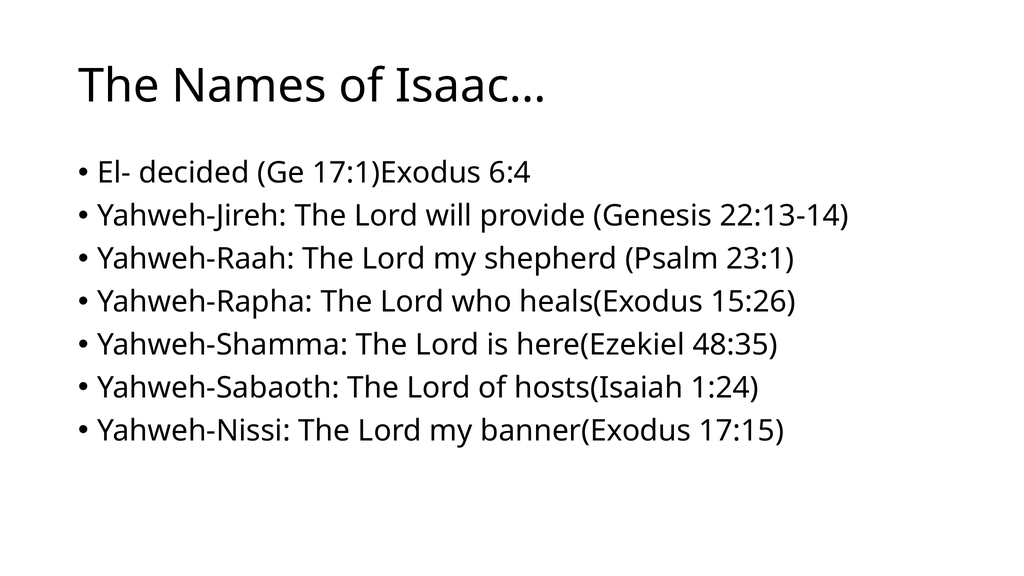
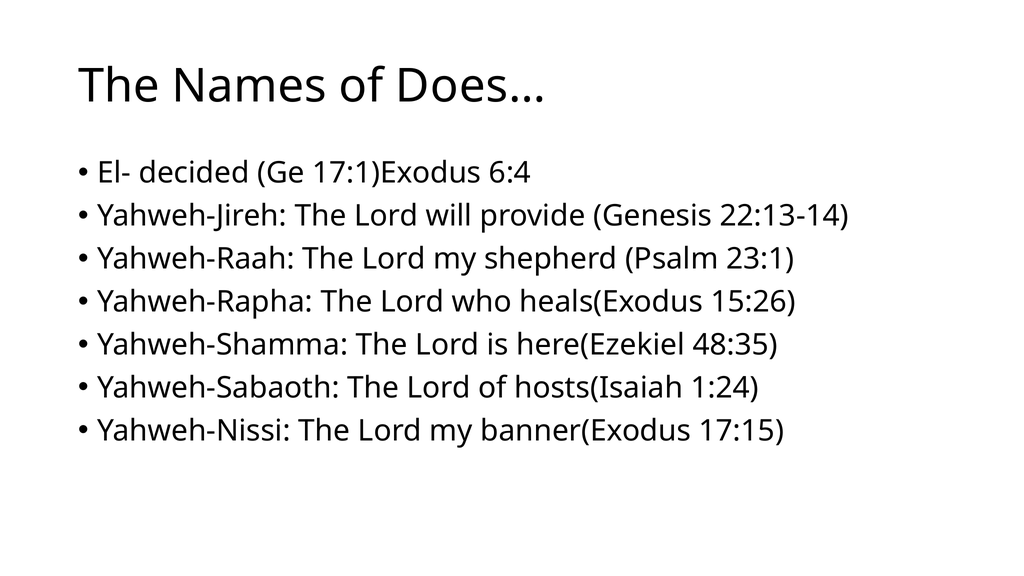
Isaac…: Isaac… -> Does…
